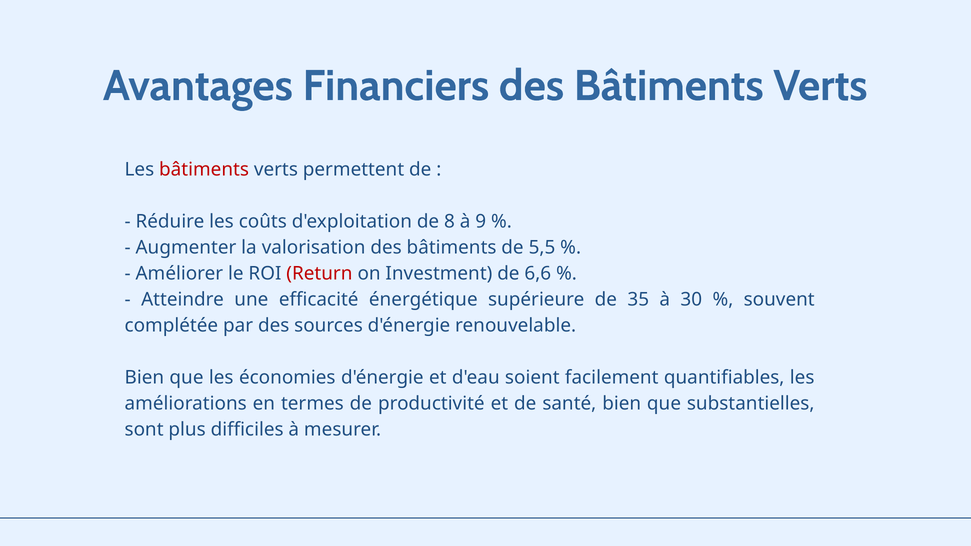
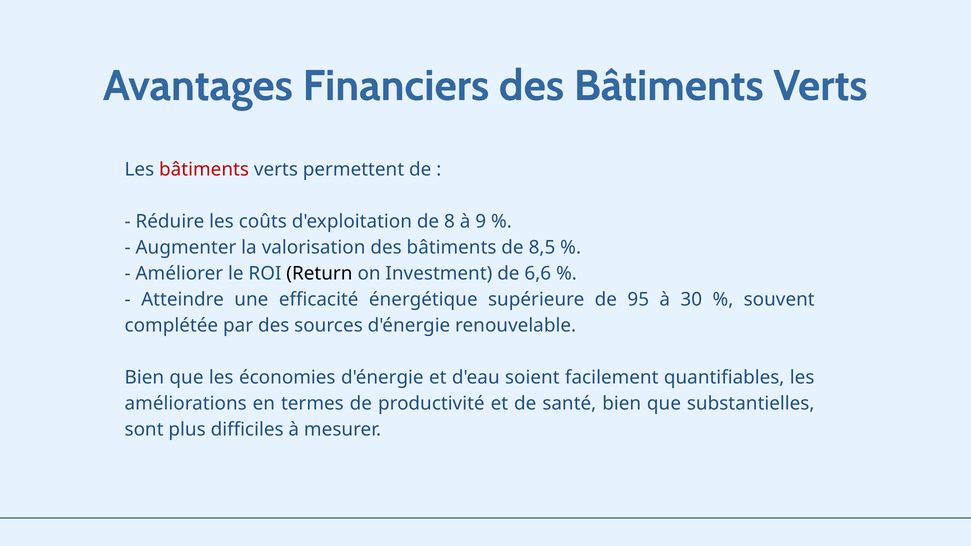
5,5: 5,5 -> 8,5
Return colour: red -> black
35: 35 -> 95
